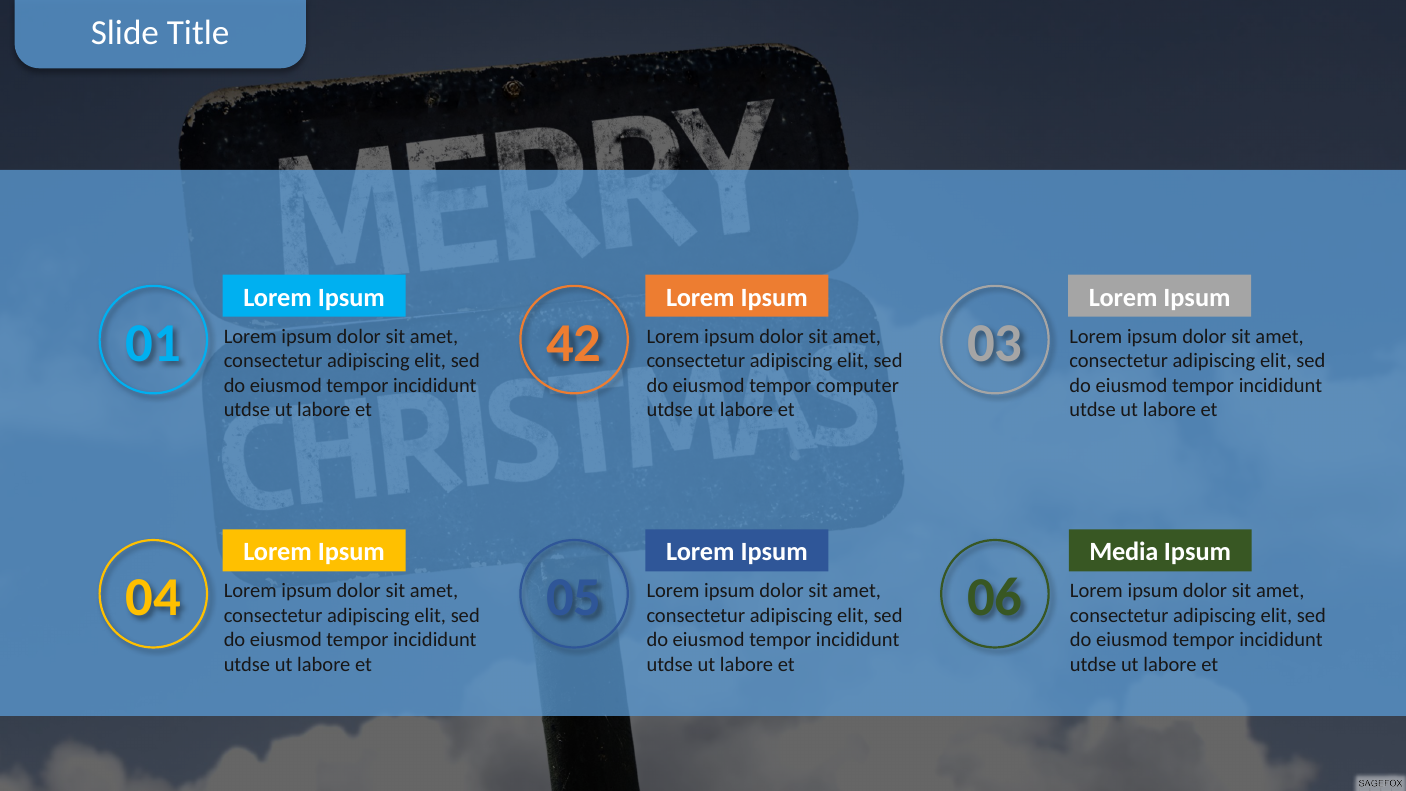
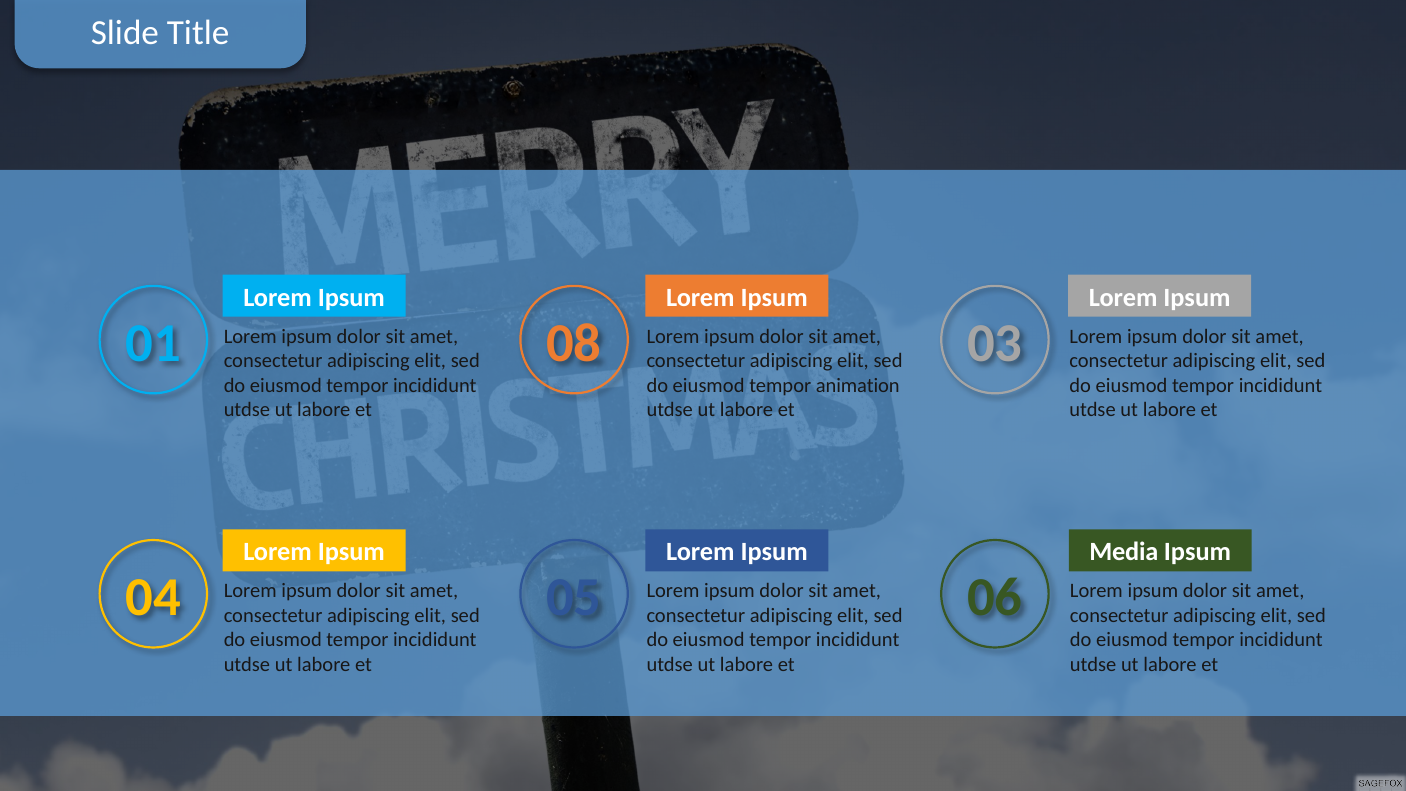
42: 42 -> 08
computer: computer -> animation
